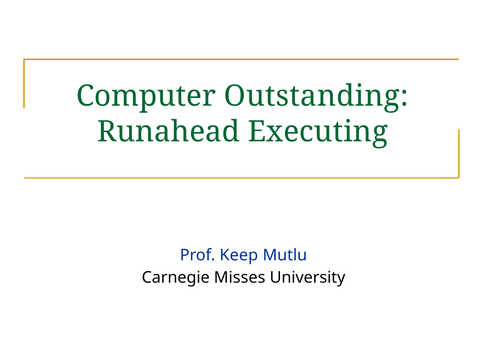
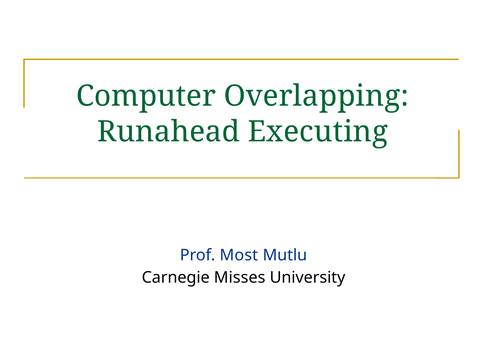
Outstanding: Outstanding -> Overlapping
Keep: Keep -> Most
